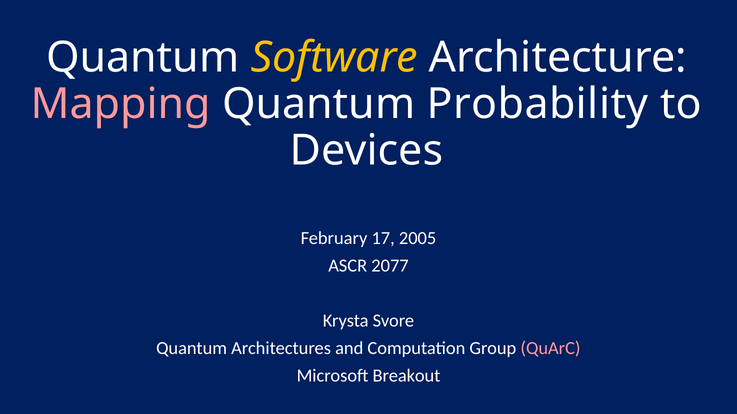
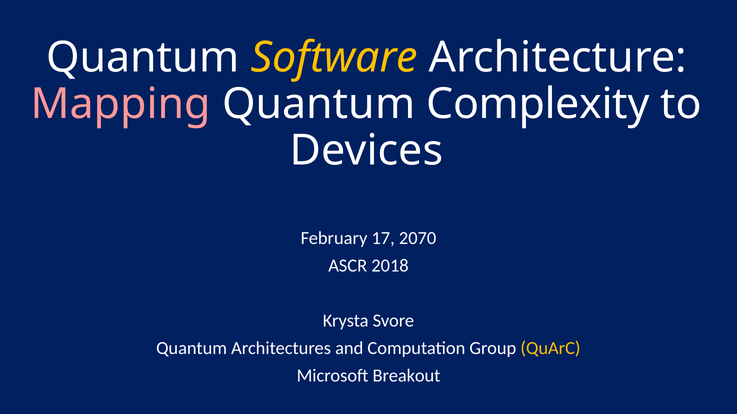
Probability: Probability -> Complexity
2005: 2005 -> 2070
2077: 2077 -> 2018
QuArC colour: pink -> yellow
